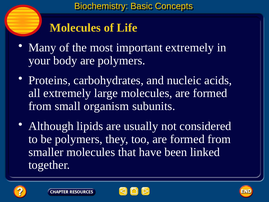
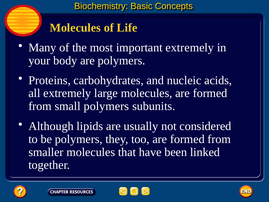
small organism: organism -> polymers
